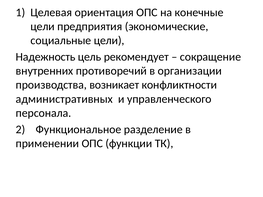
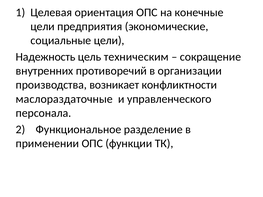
рекомендует: рекомендует -> техническим
административных: административных -> маслораздаточные
